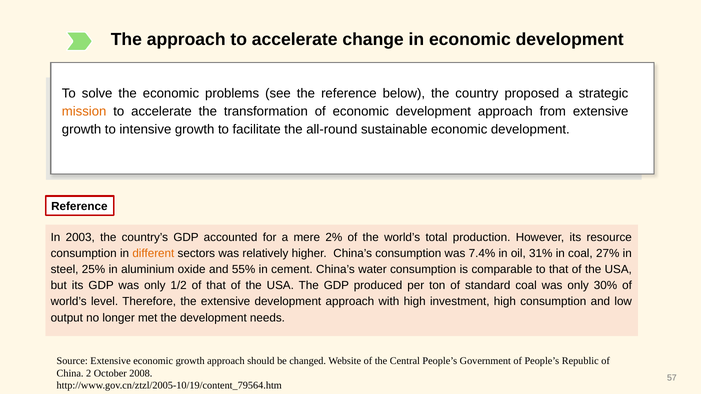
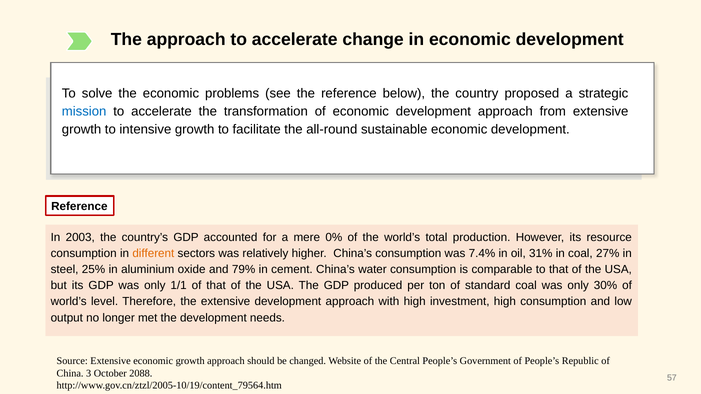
mission colour: orange -> blue
2%: 2% -> 0%
55%: 55% -> 79%
1/2: 1/2 -> 1/1
2: 2 -> 3
2008: 2008 -> 2088
